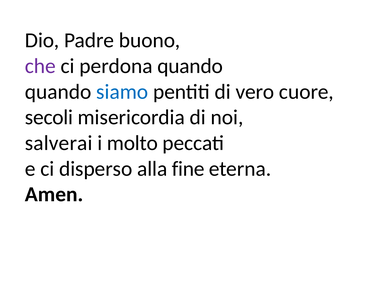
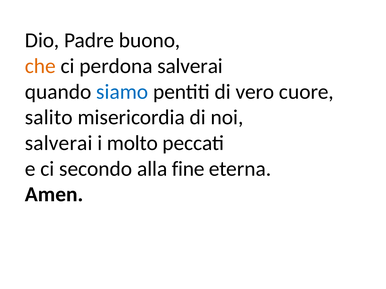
che colour: purple -> orange
perdona quando: quando -> salverai
secoli: secoli -> salito
disperso: disperso -> secondo
